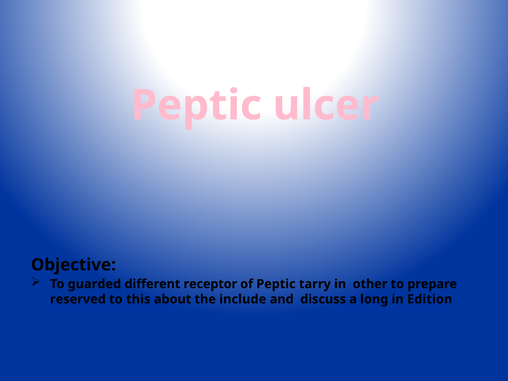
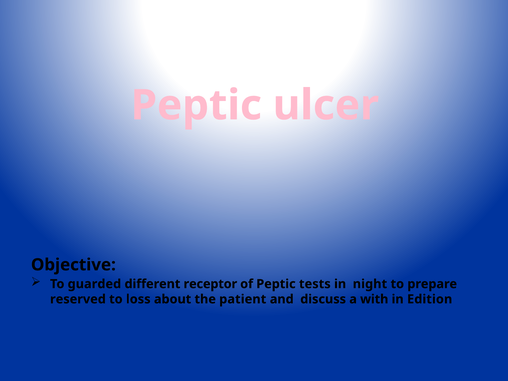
tarry: tarry -> tests
other: other -> night
this: this -> loss
include: include -> patient
long: long -> with
